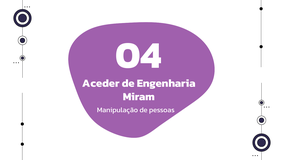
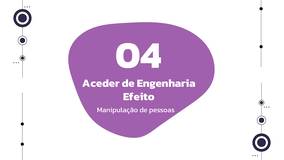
Miram: Miram -> Efeito
